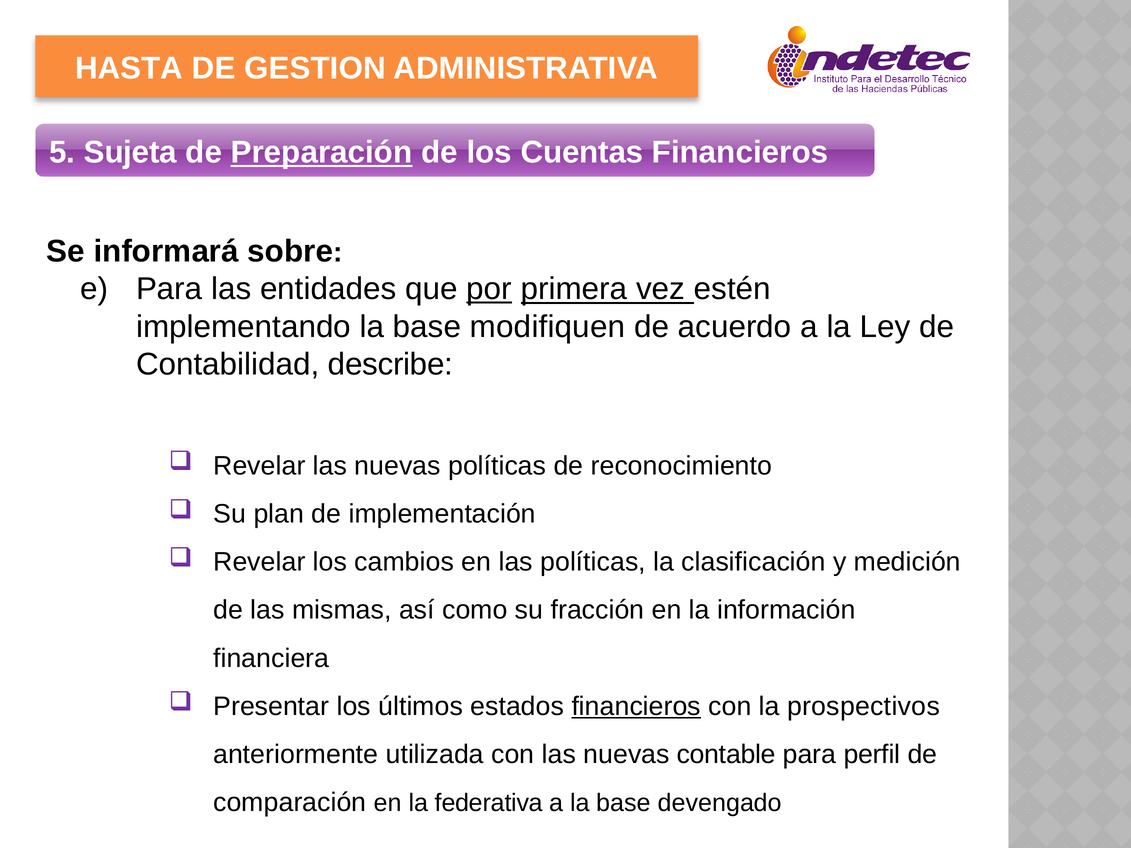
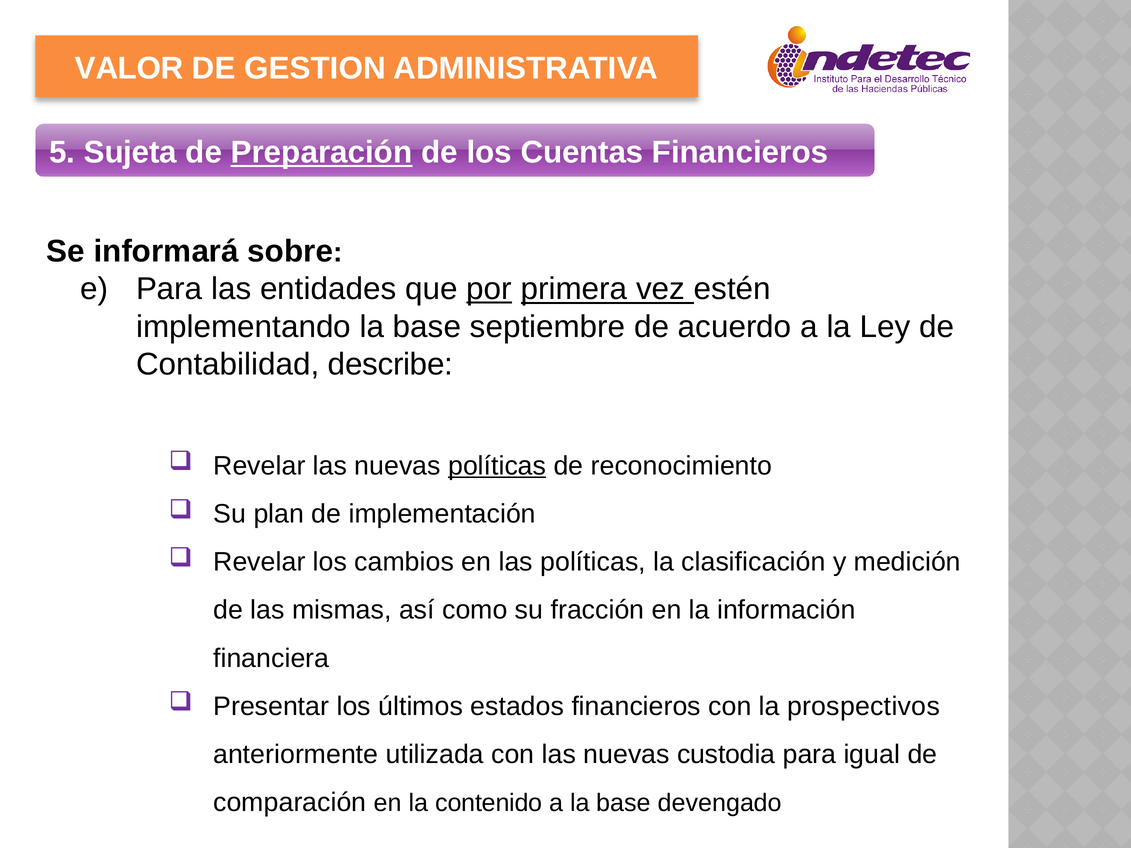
HASTA: HASTA -> VALOR
modifiquen: modifiquen -> septiembre
políticas at (497, 466) underline: none -> present
financieros at (636, 707) underline: present -> none
contable: contable -> custodia
perfil: perfil -> igual
federativa: federativa -> contenido
